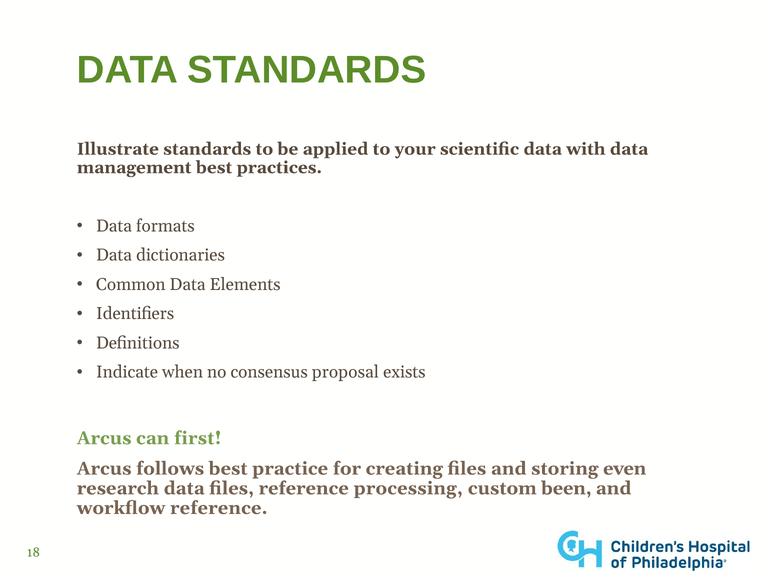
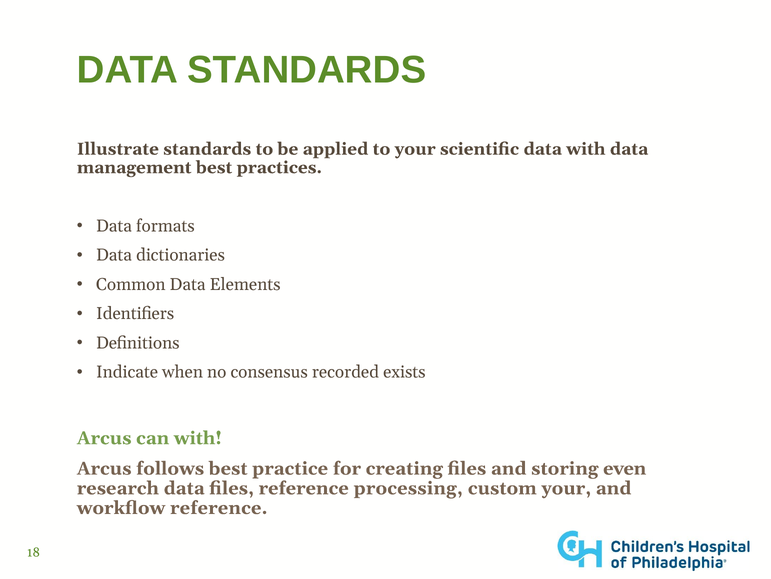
proposal: proposal -> recorded
can first: first -> with
custom been: been -> your
